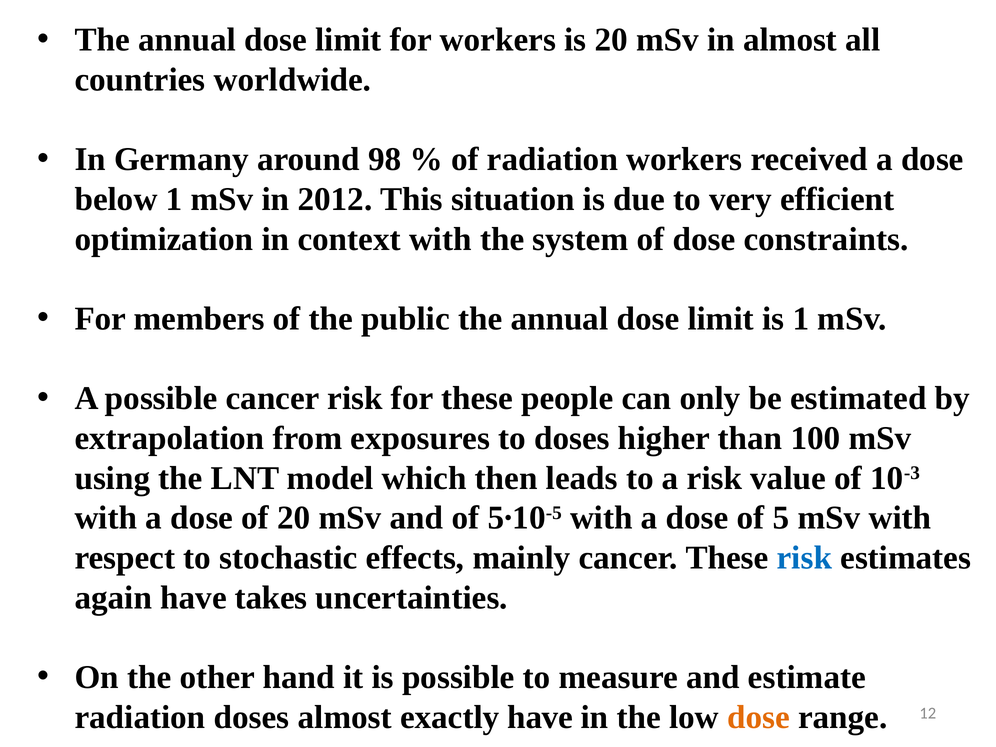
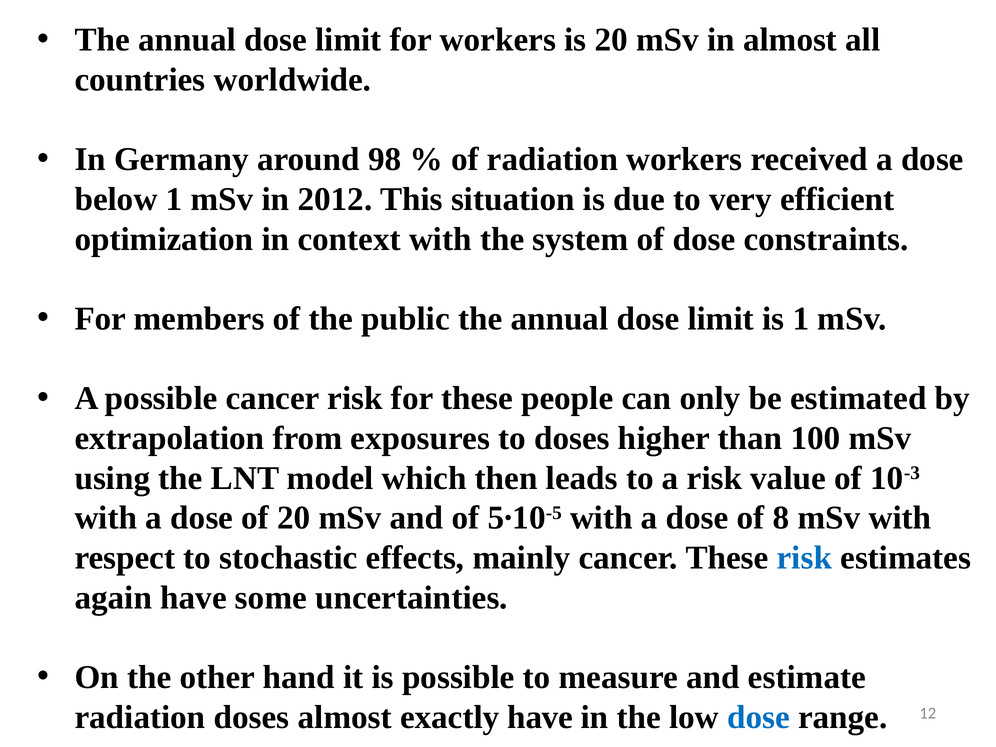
5: 5 -> 8
takes: takes -> some
dose at (758, 717) colour: orange -> blue
